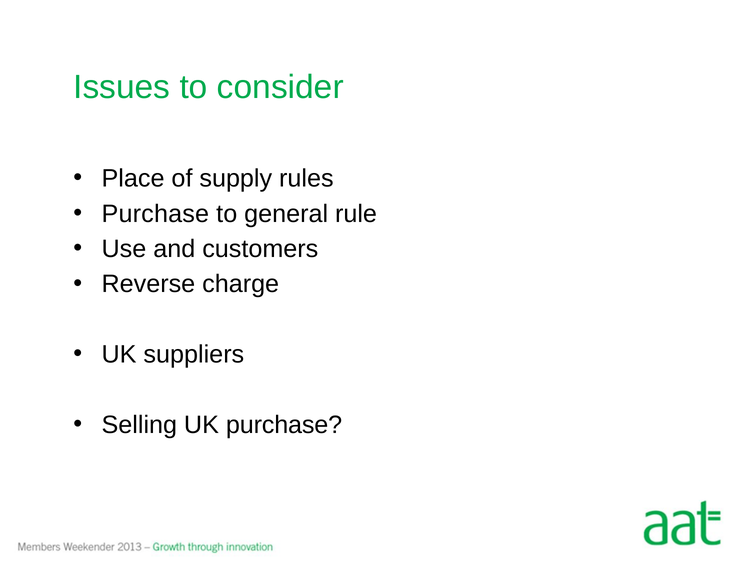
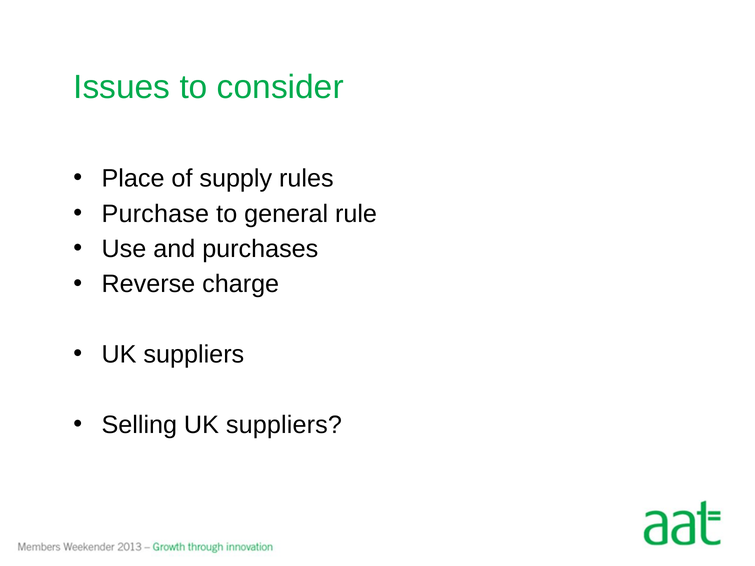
customers: customers -> purchases
purchase at (284, 425): purchase -> suppliers
